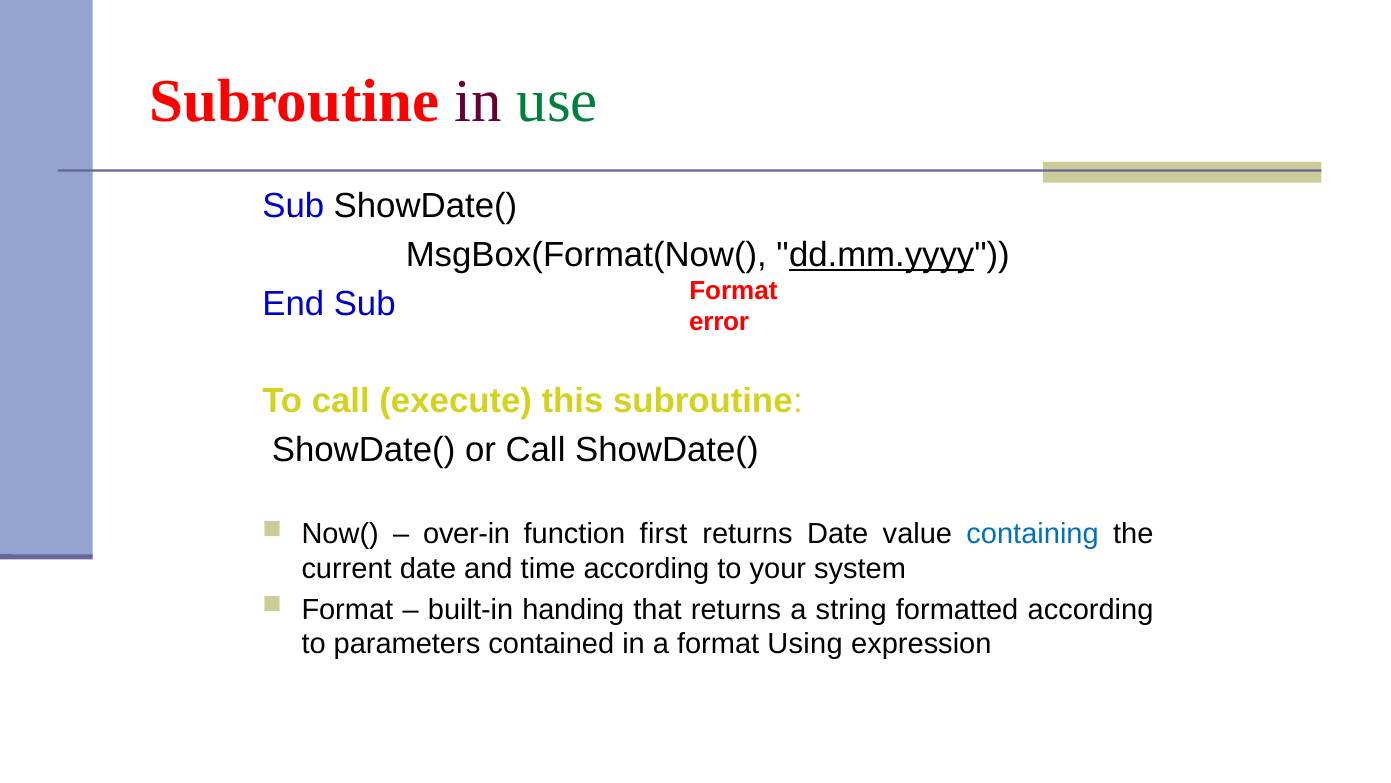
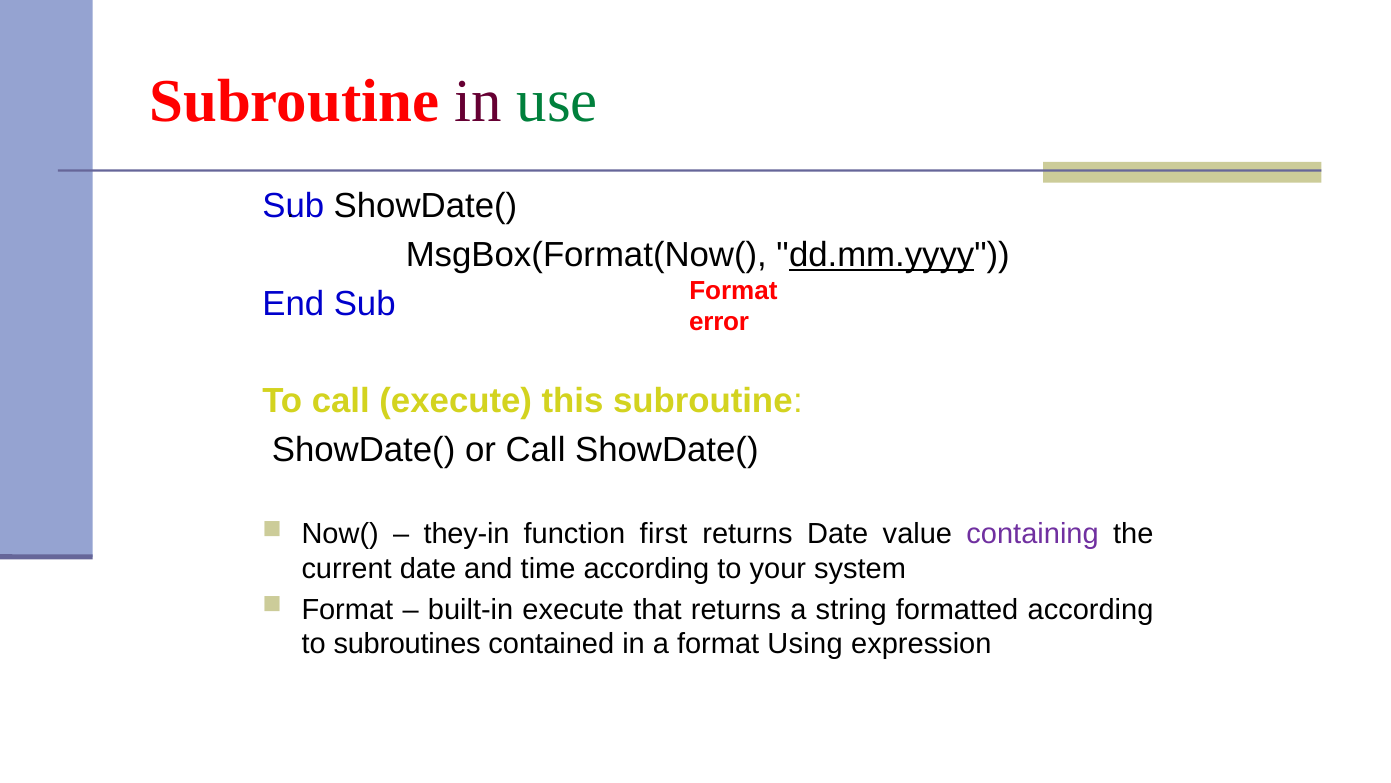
over-in: over-in -> they-in
containing colour: blue -> purple
built-in handing: handing -> execute
parameters: parameters -> subroutines
